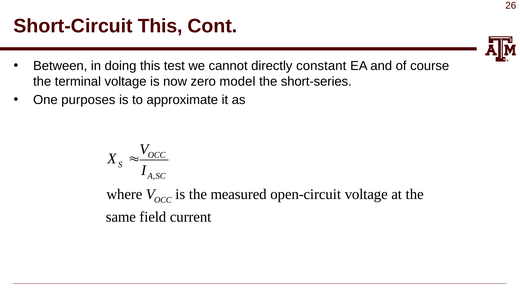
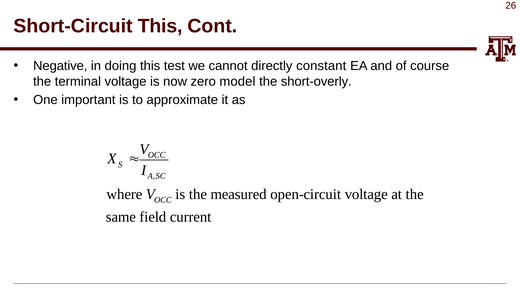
Between: Between -> Negative
short-series: short-series -> short-overly
purposes: purposes -> important
